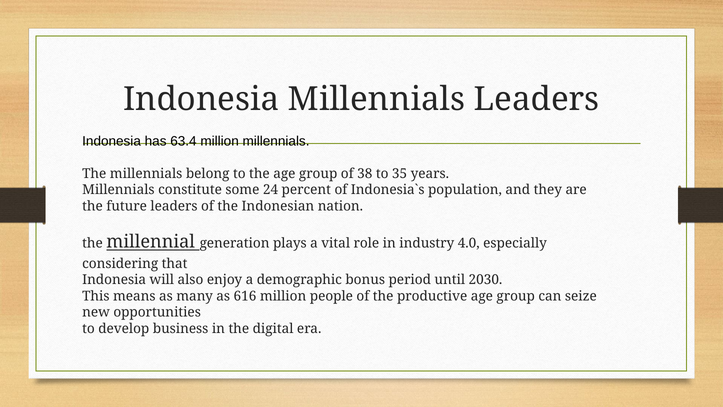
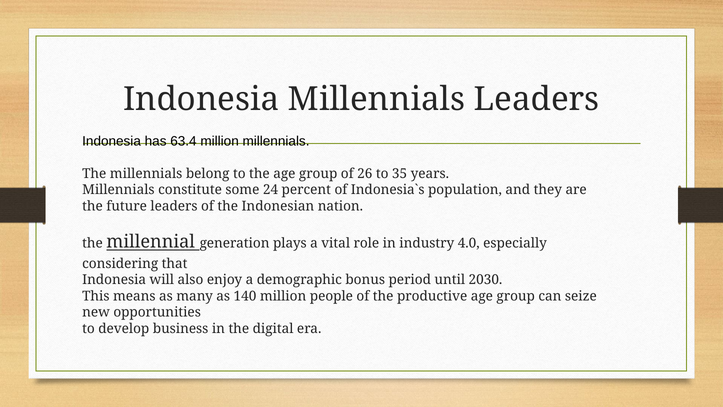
38: 38 -> 26
616: 616 -> 140
